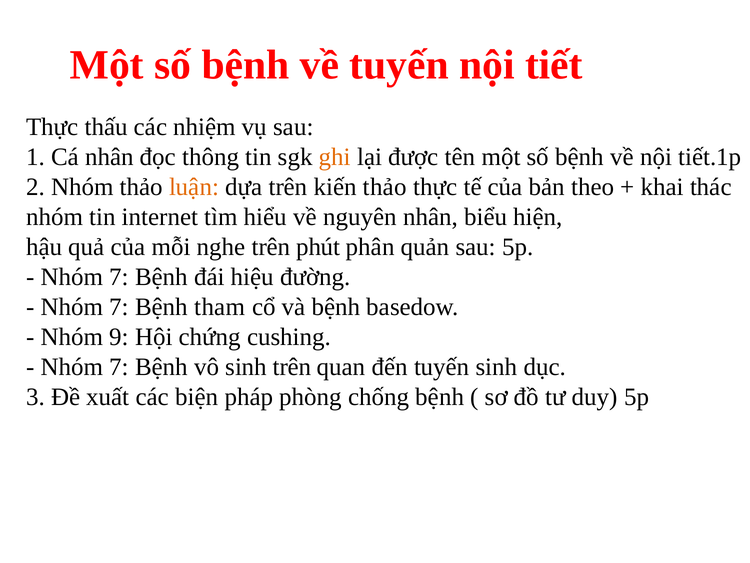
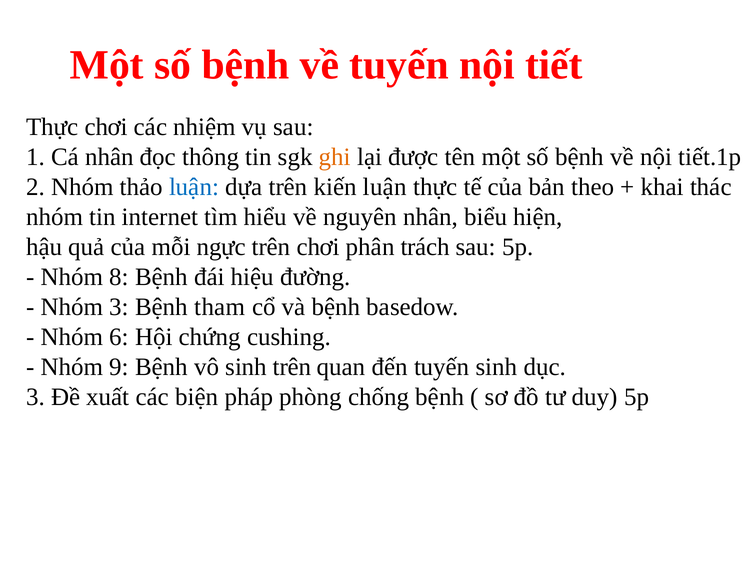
Thực thấu: thấu -> chơi
luận at (194, 187) colour: orange -> blue
kiến thảo: thảo -> luận
nghe: nghe -> ngực
trên phút: phút -> chơi
quản: quản -> trách
7 at (119, 277): 7 -> 8
7 at (119, 307): 7 -> 3
9: 9 -> 6
7 at (119, 367): 7 -> 9
